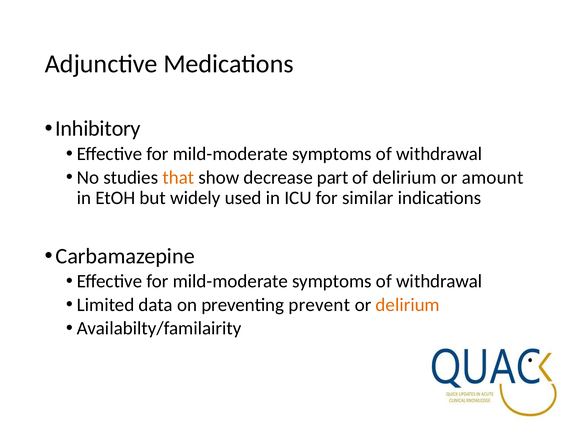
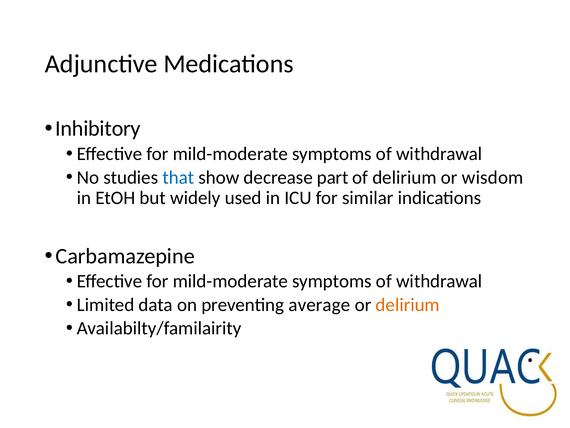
that colour: orange -> blue
amount: amount -> wisdom
prevent: prevent -> average
